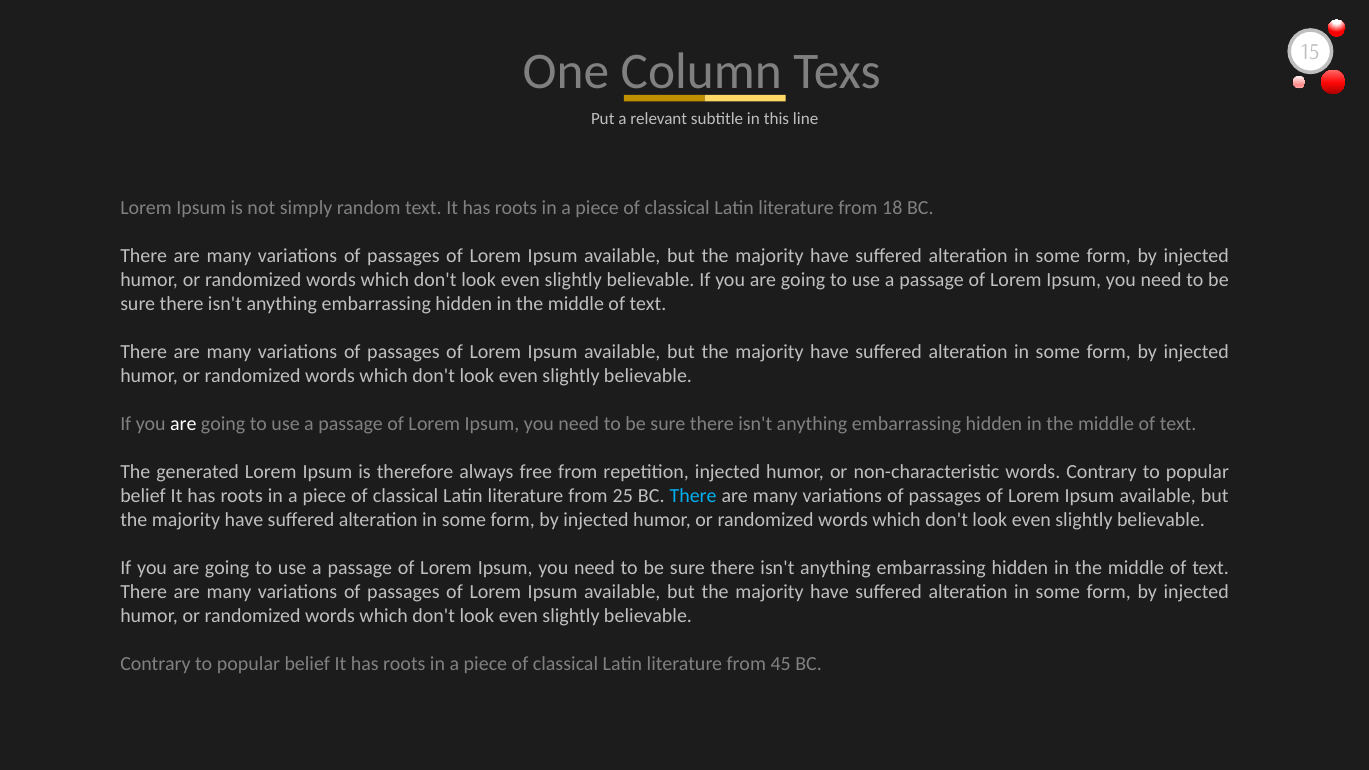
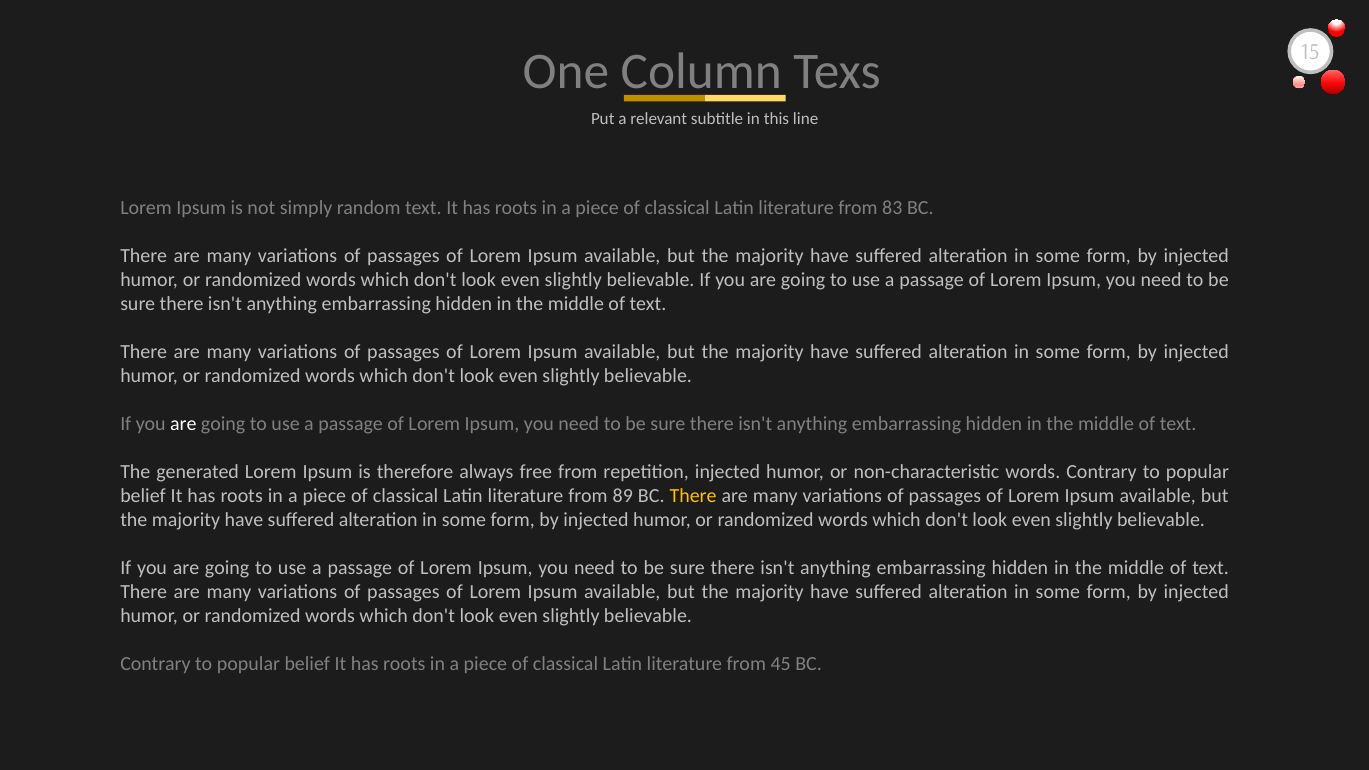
18: 18 -> 83
25: 25 -> 89
There at (693, 496) colour: light blue -> yellow
